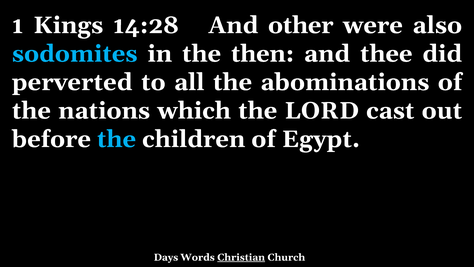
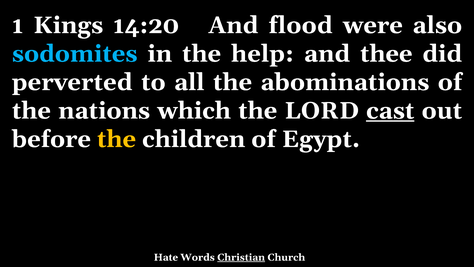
14:28: 14:28 -> 14:20
other: other -> flood
then: then -> help
cast underline: none -> present
the at (117, 139) colour: light blue -> yellow
Days: Days -> Hate
